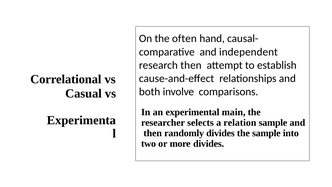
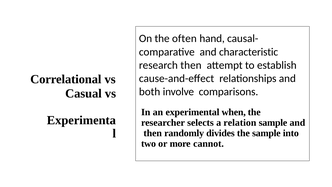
independent: independent -> characteristic
main: main -> when
more divides: divides -> cannot
